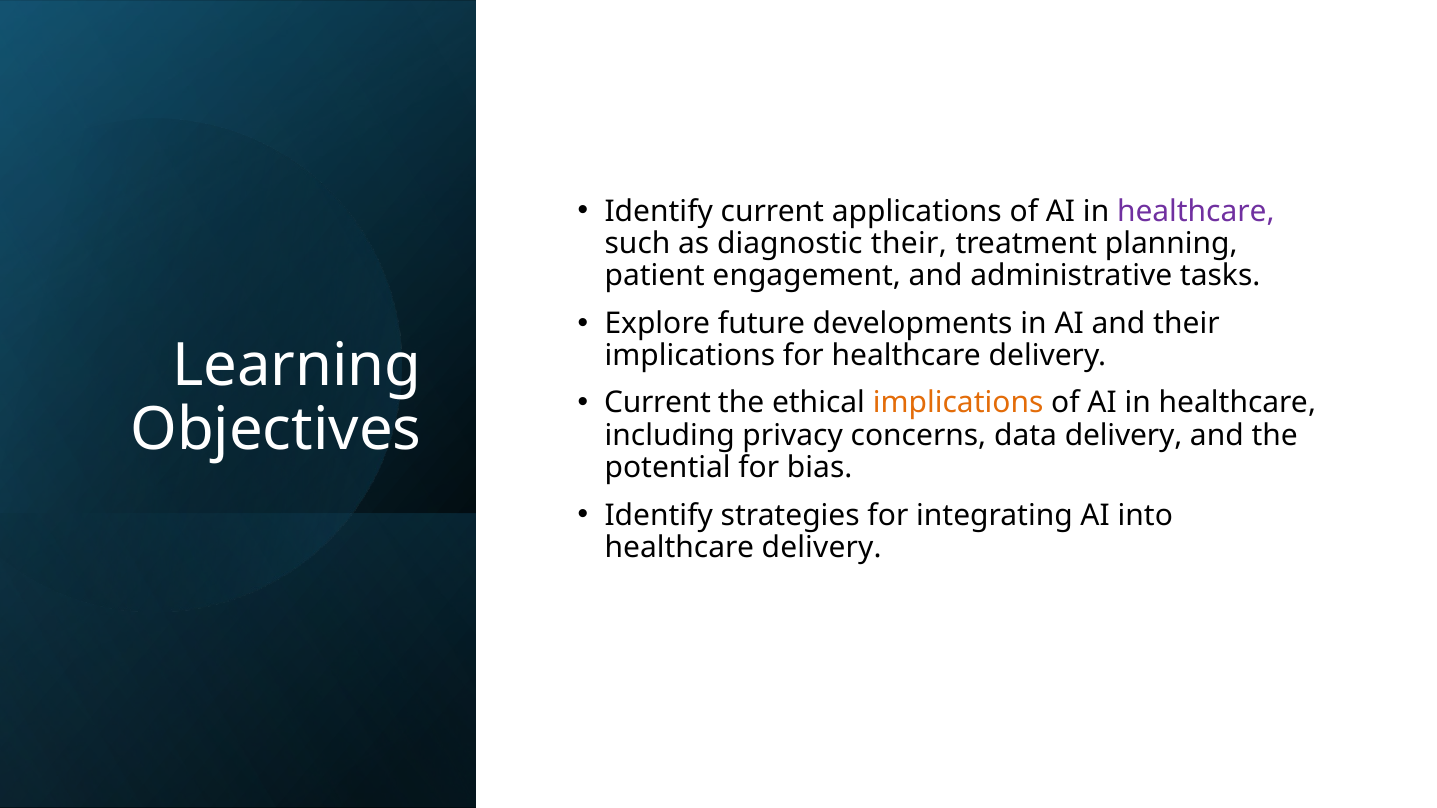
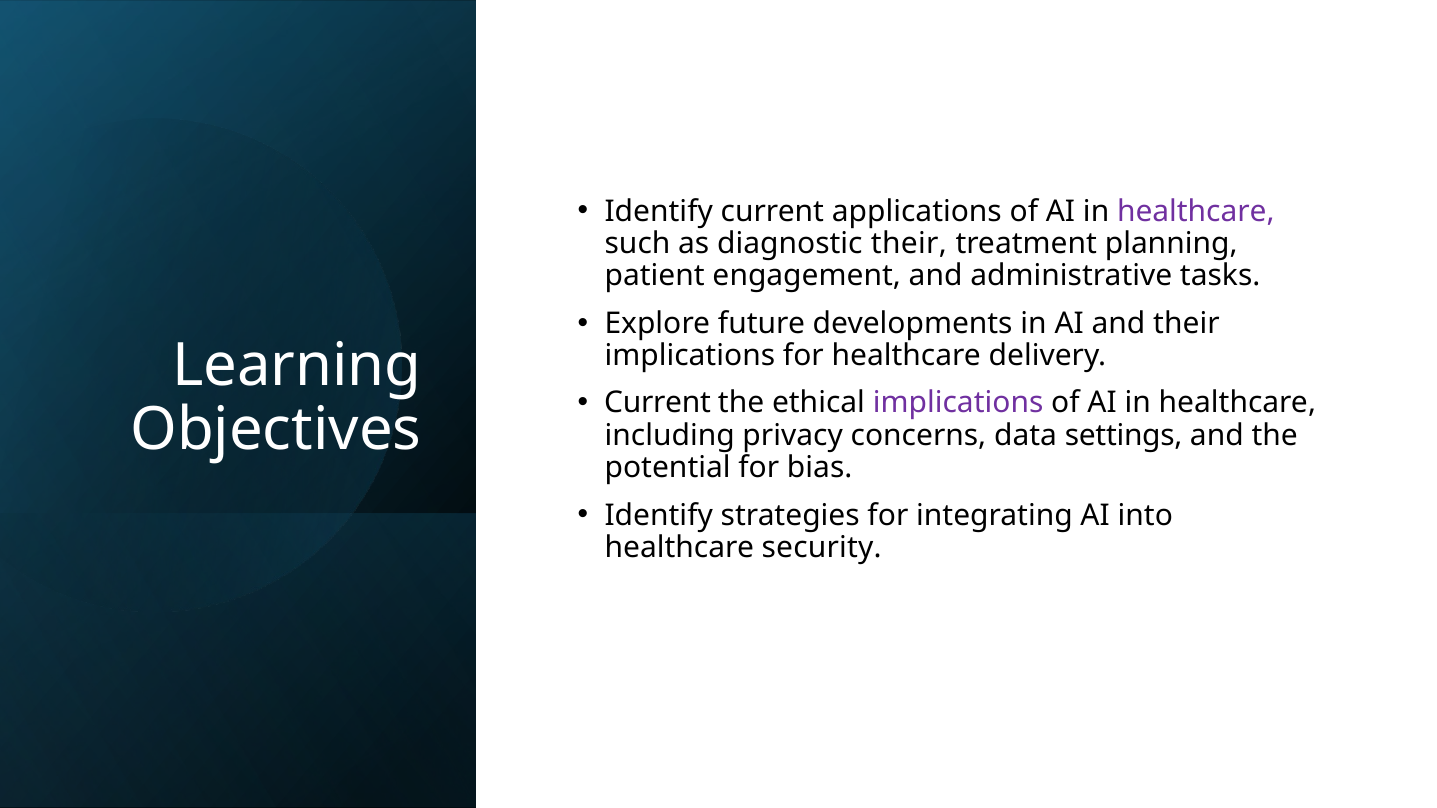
implications at (958, 403) colour: orange -> purple
data delivery: delivery -> settings
delivery at (822, 548): delivery -> security
